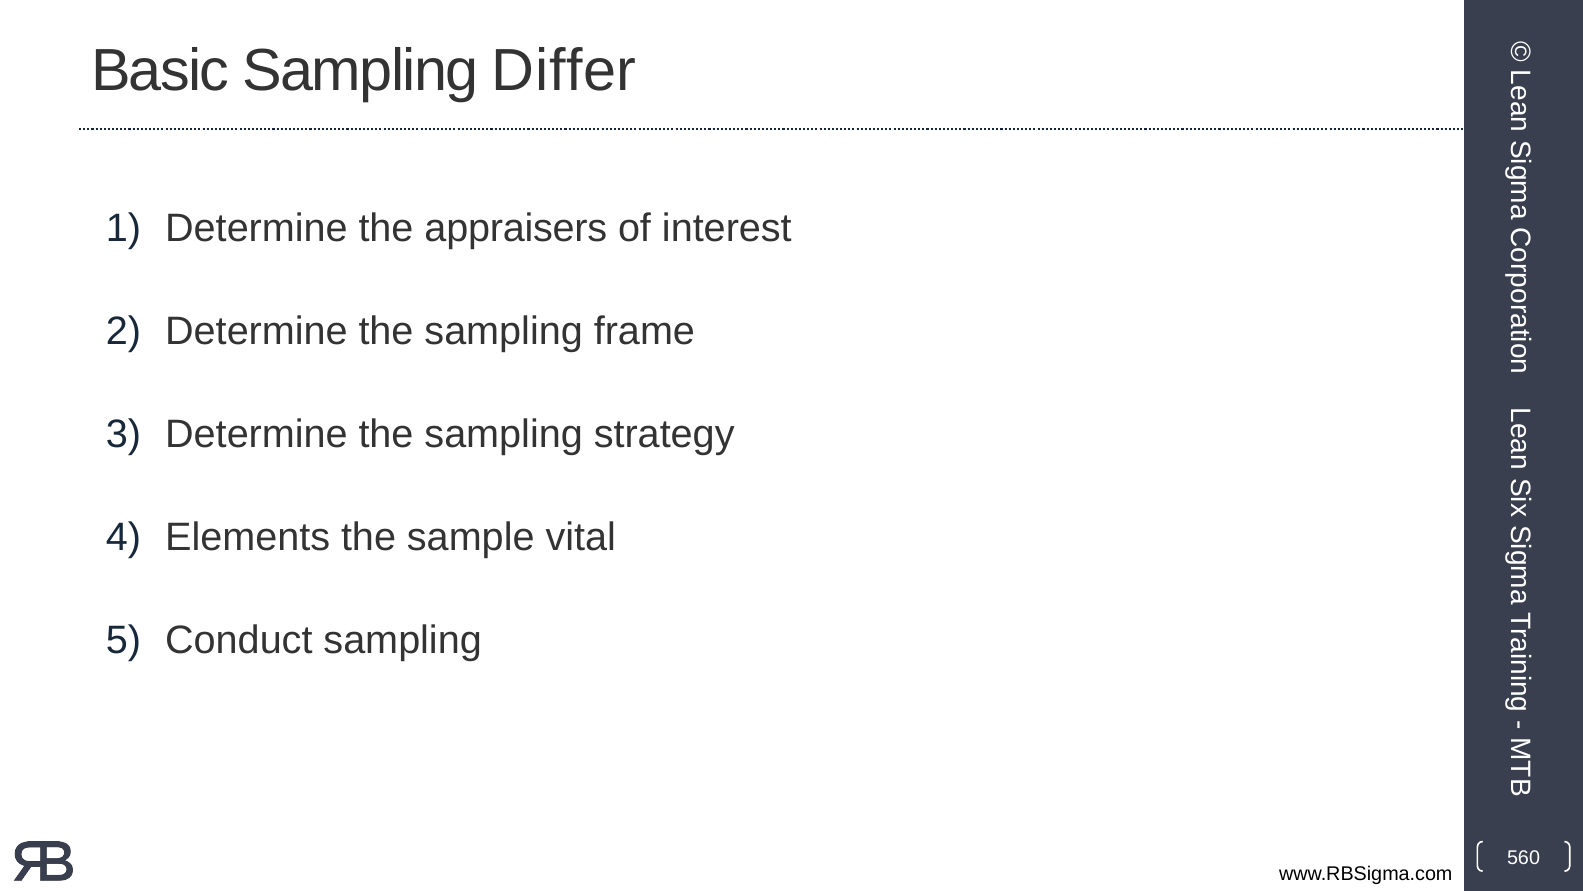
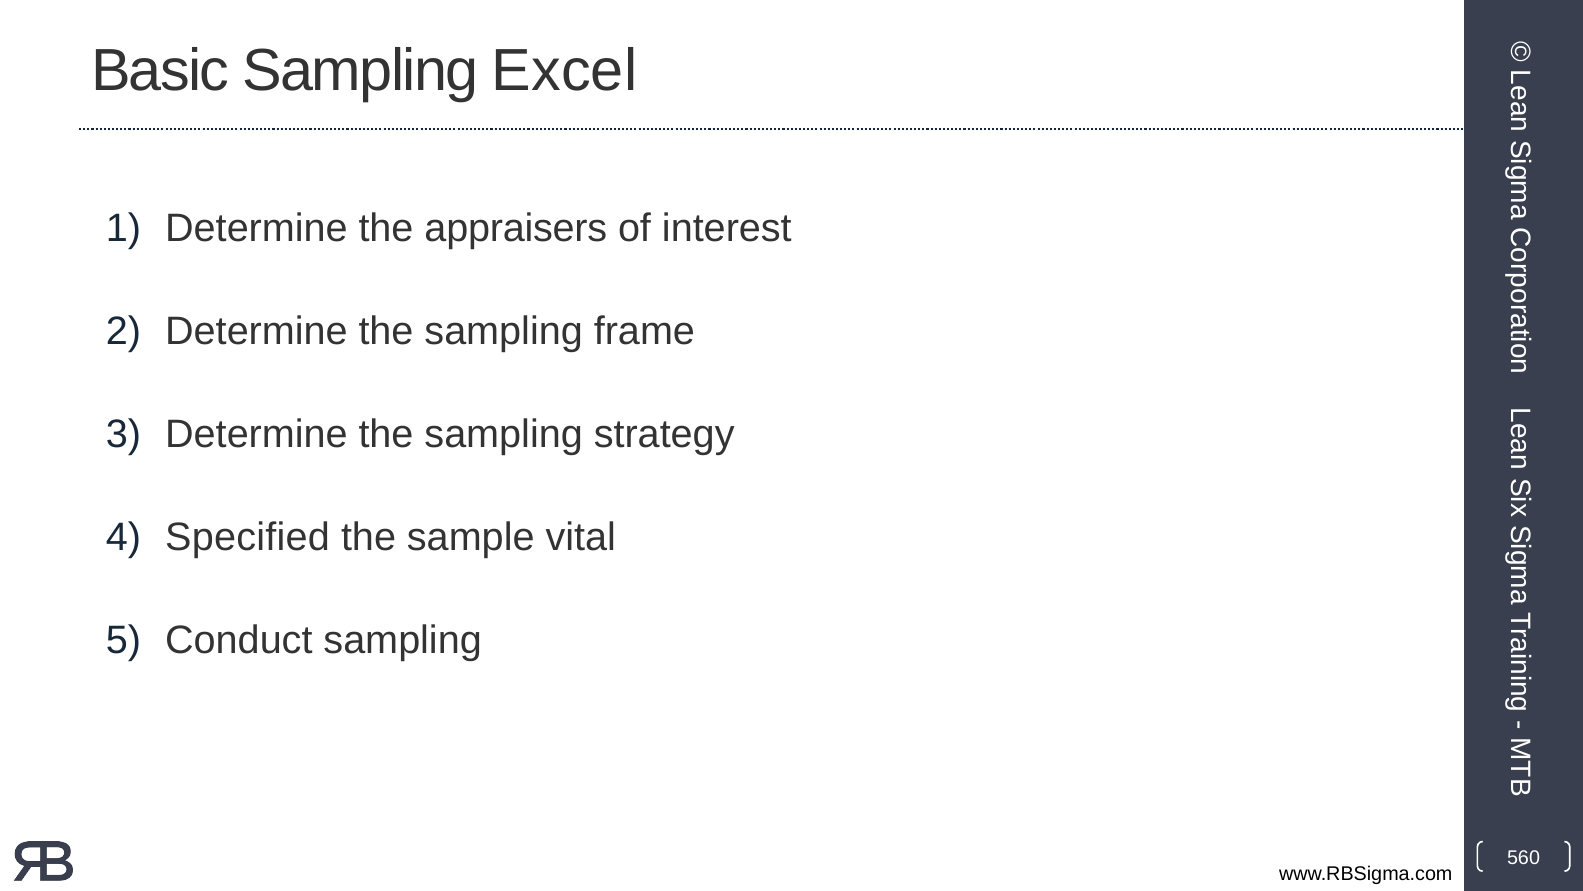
Differ: Differ -> Excel
Elements: Elements -> Specified
